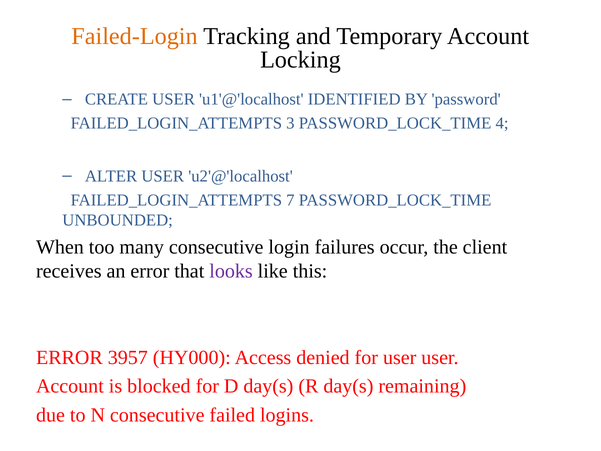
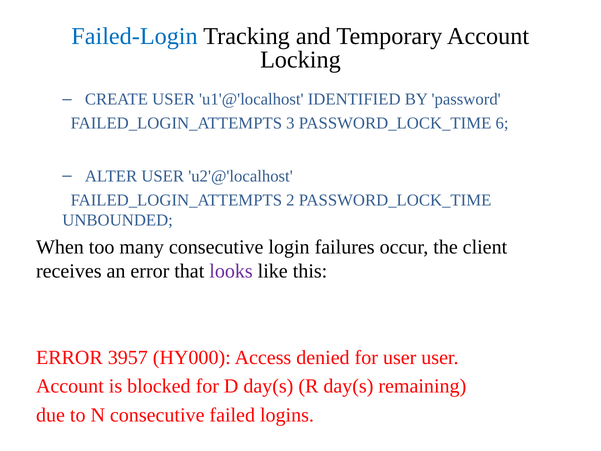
Failed-Login colour: orange -> blue
4: 4 -> 6
7: 7 -> 2
